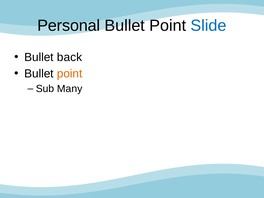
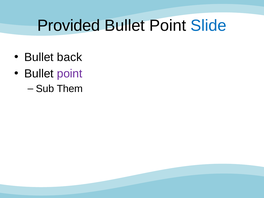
Personal: Personal -> Provided
point at (70, 74) colour: orange -> purple
Many: Many -> Them
